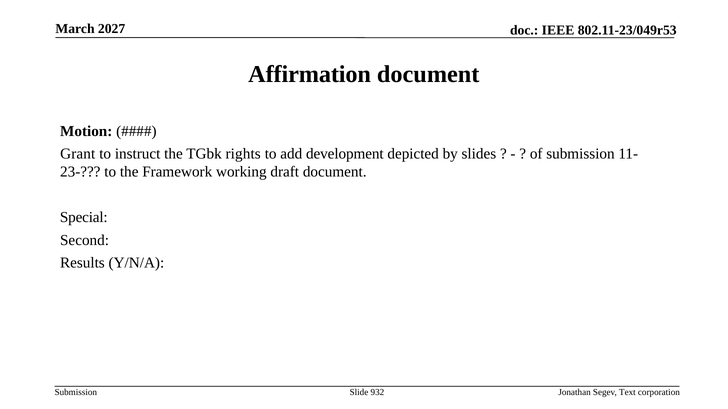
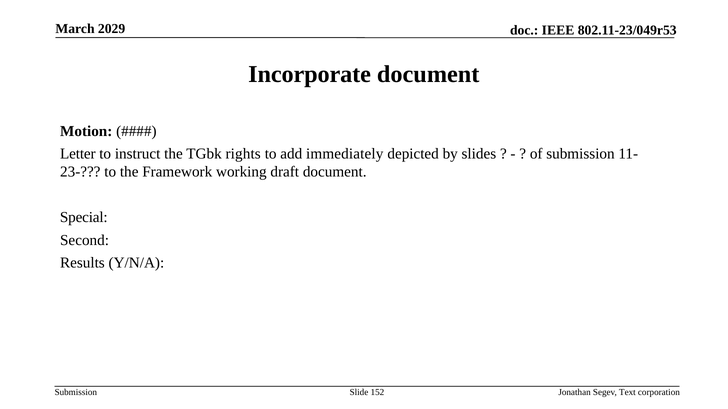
2027: 2027 -> 2029
Affirmation: Affirmation -> Incorporate
Grant: Grant -> Letter
development: development -> immediately
932: 932 -> 152
